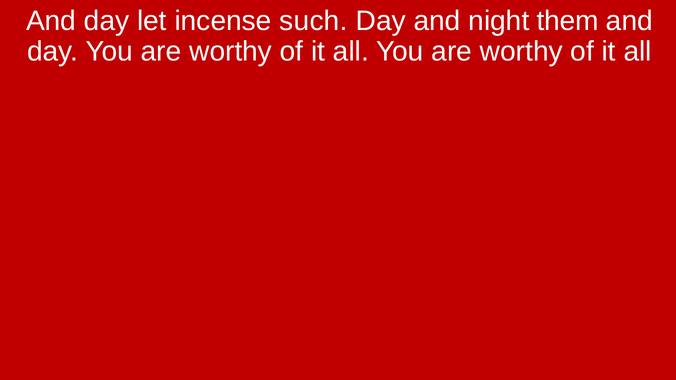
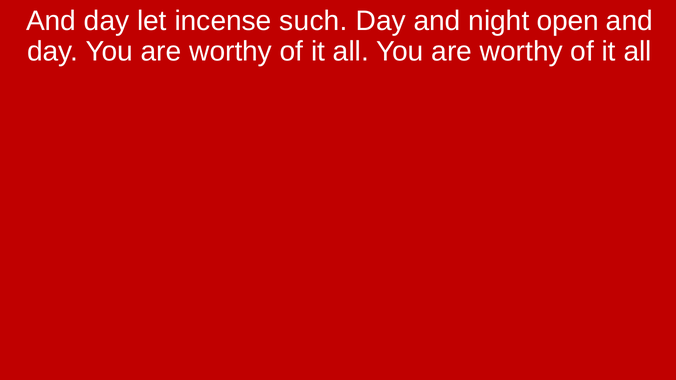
them: them -> open
